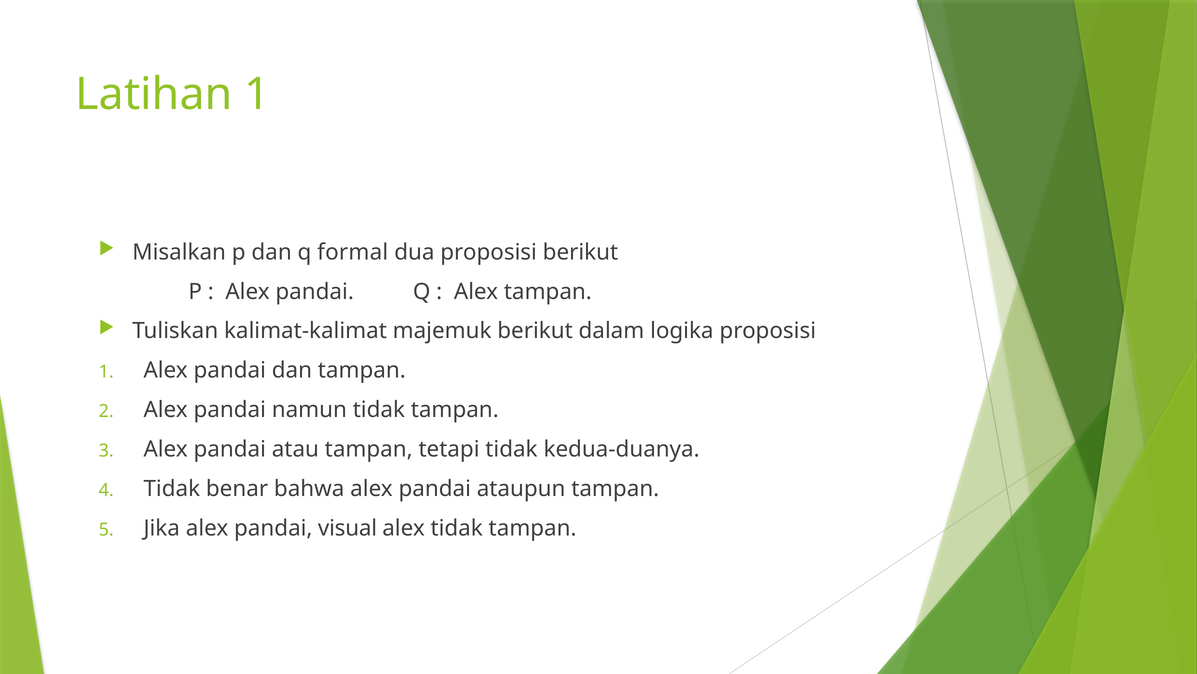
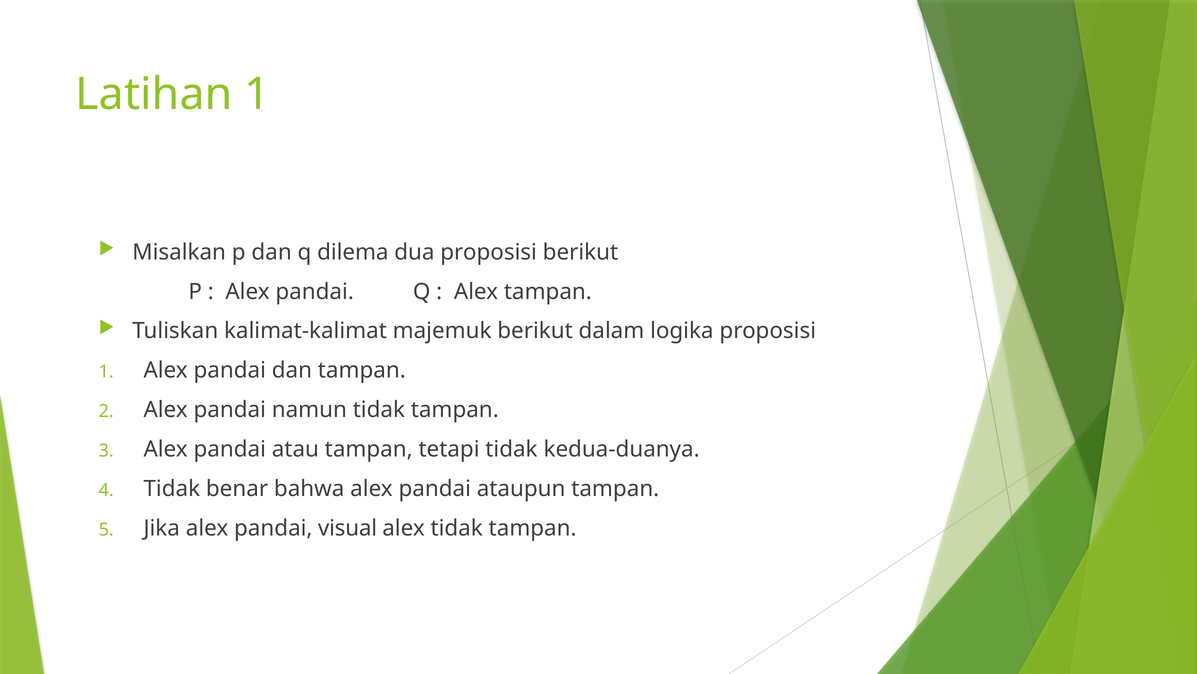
formal: formal -> dilema
